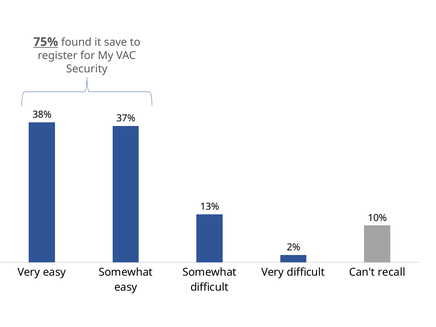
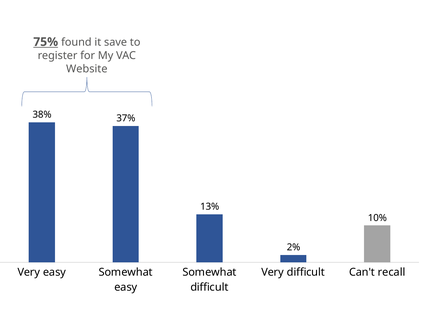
Security: Security -> Website
